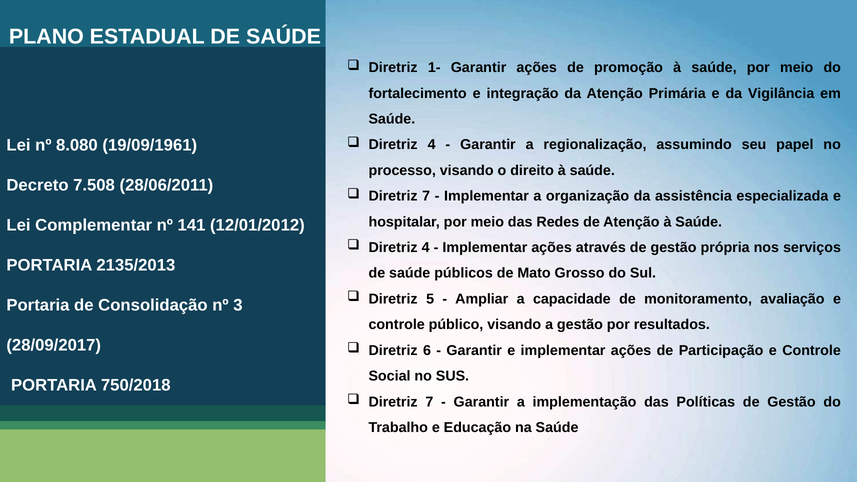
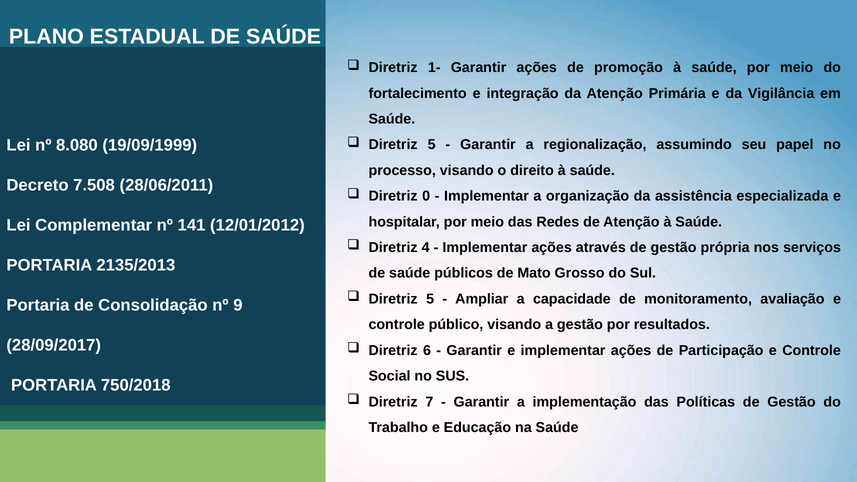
4 at (432, 145): 4 -> 5
19/09/1961: 19/09/1961 -> 19/09/1999
7 at (426, 196): 7 -> 0
3: 3 -> 9
